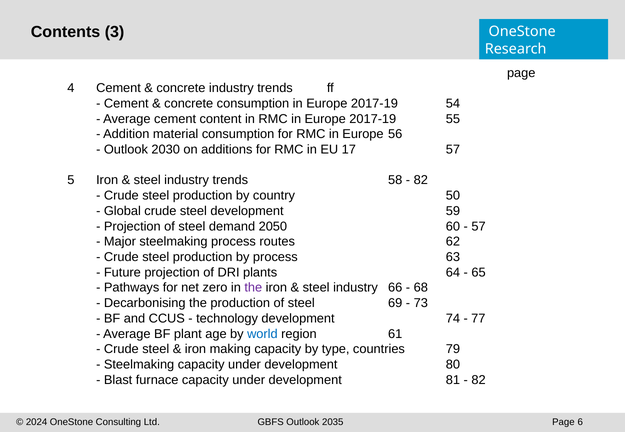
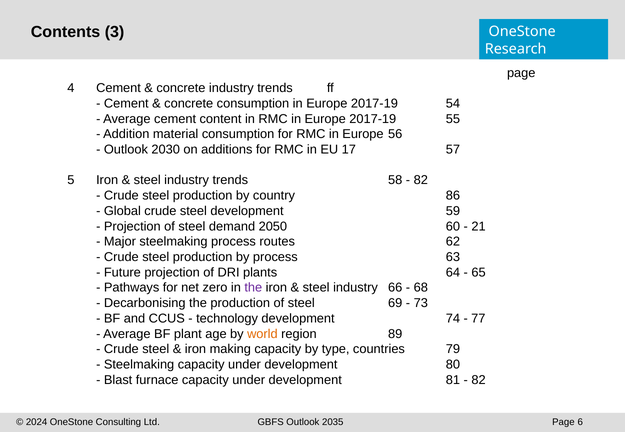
50: 50 -> 86
57 at (479, 227): 57 -> 21
world colour: blue -> orange
61: 61 -> 89
